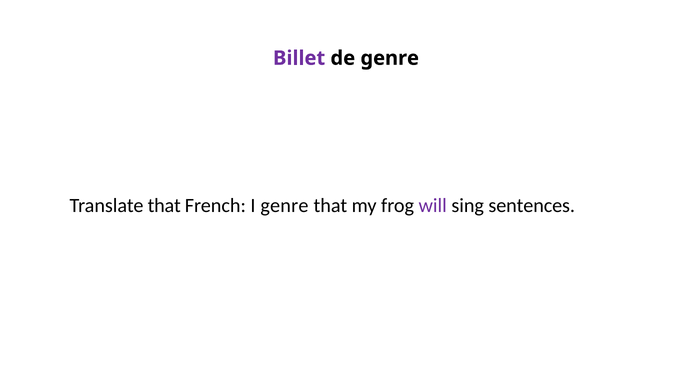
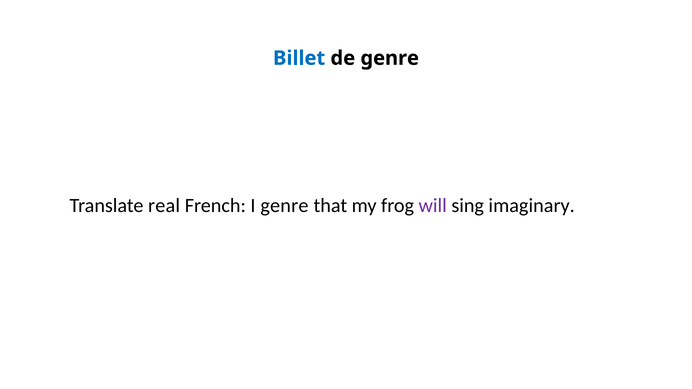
Billet colour: purple -> blue
Translate that: that -> real
sentences: sentences -> imaginary
